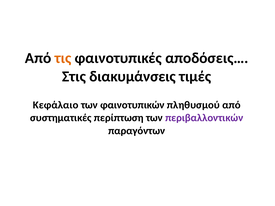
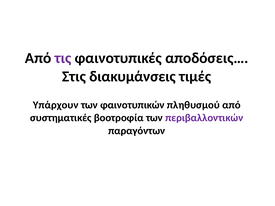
τις colour: orange -> purple
Κεφάλαιο: Κεφάλαιο -> Υπάρχουν
περίπτωση: περίπτωση -> βοοτροφία
